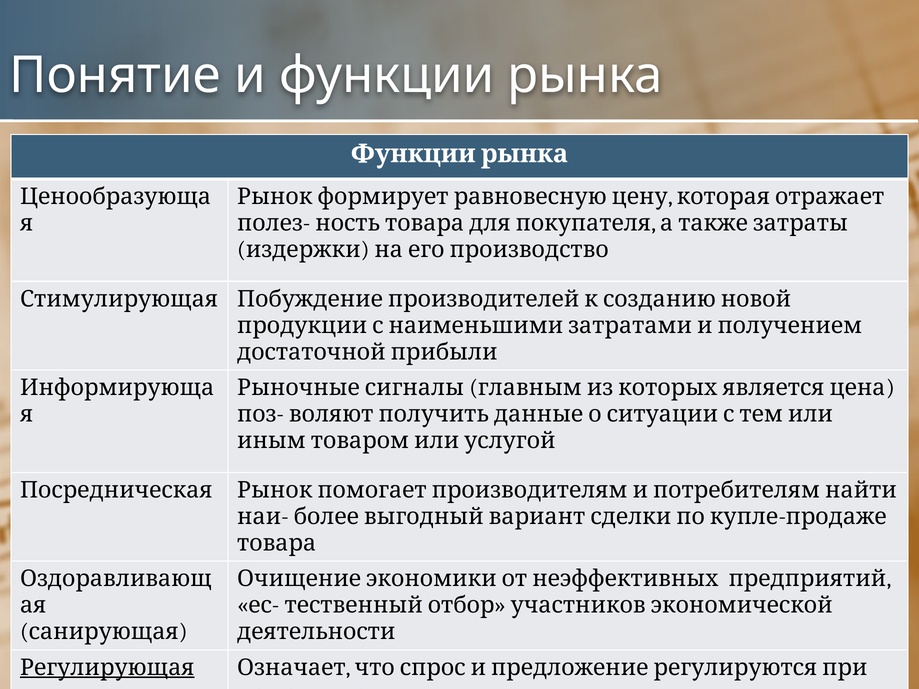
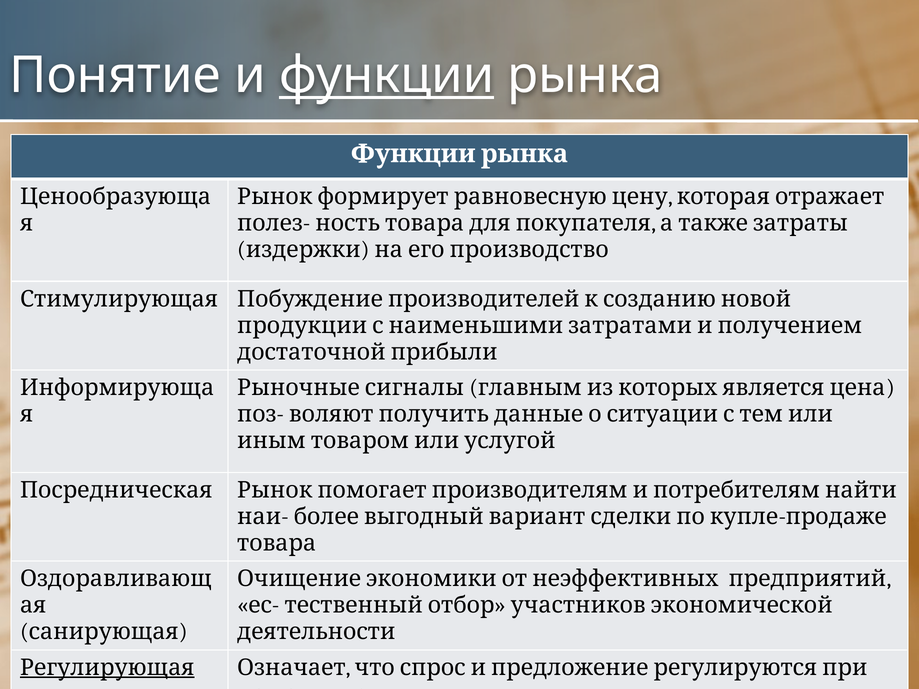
функции underline: none -> present
